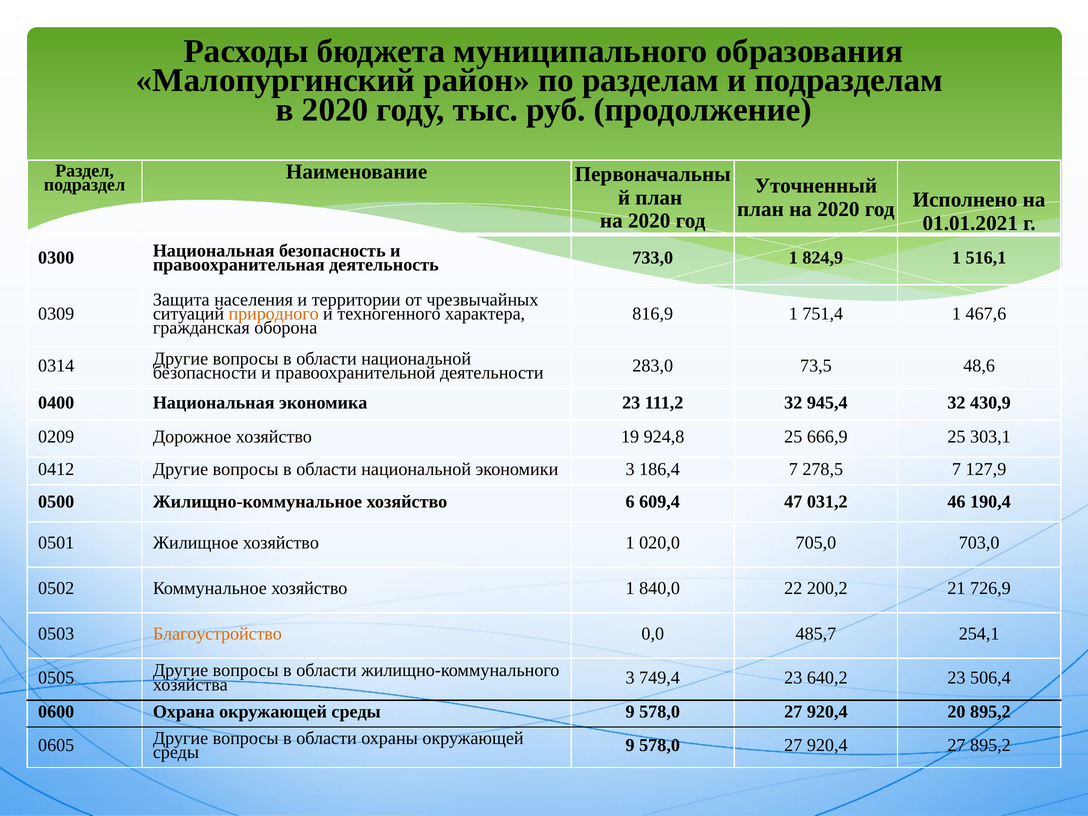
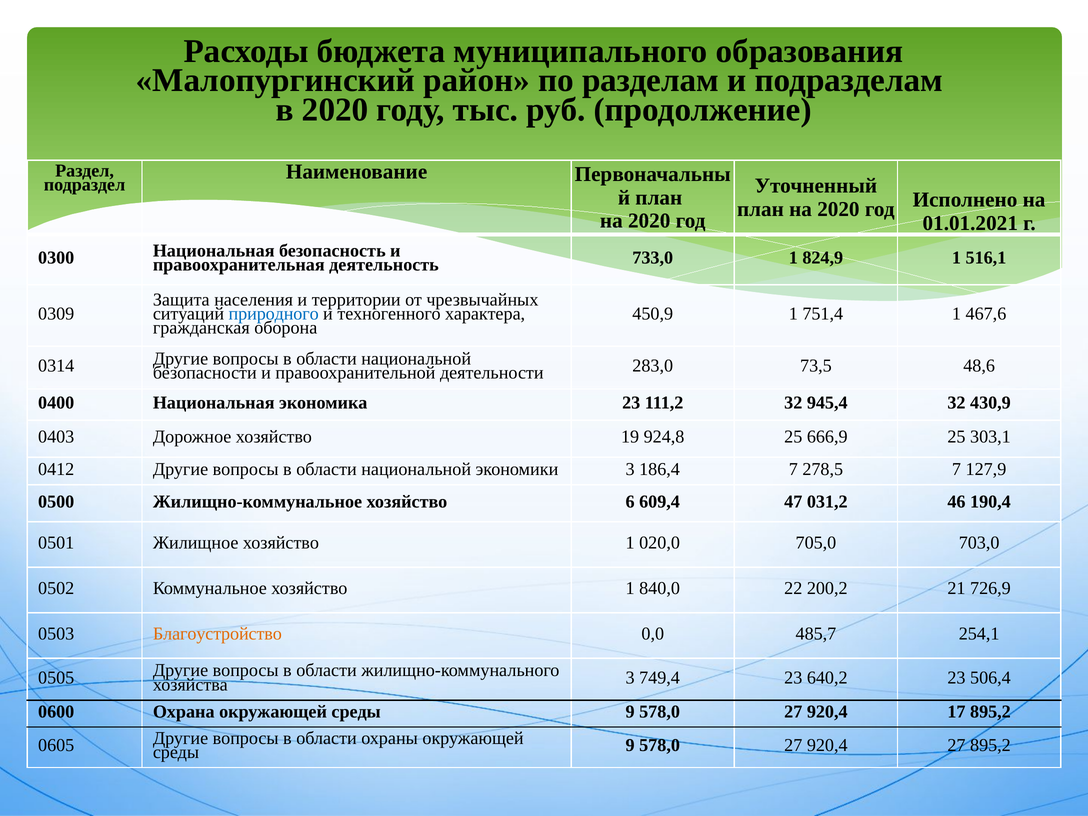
природного colour: orange -> blue
816,9: 816,9 -> 450,9
0209: 0209 -> 0403
20: 20 -> 17
